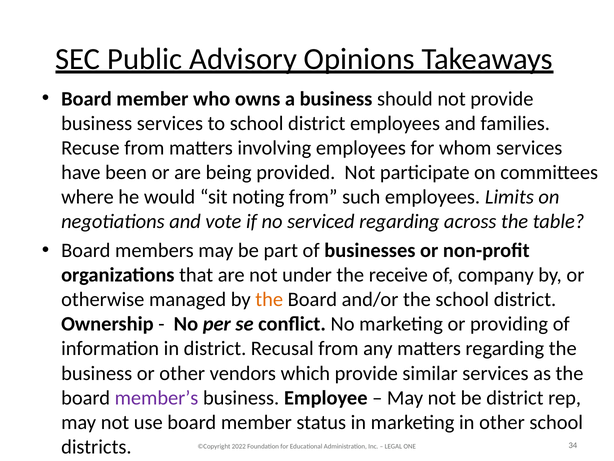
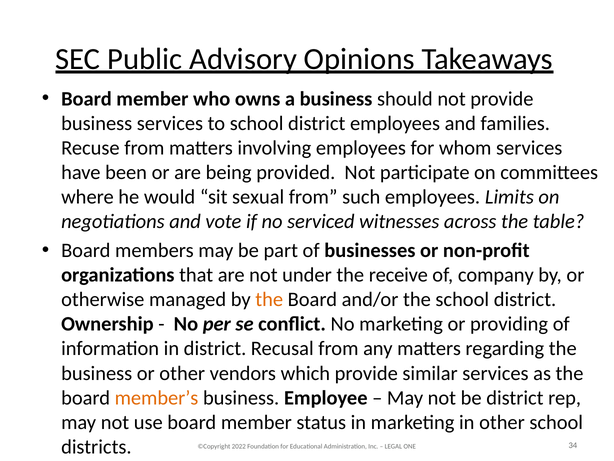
noting: noting -> sexual
serviced regarding: regarding -> witnesses
member’s colour: purple -> orange
